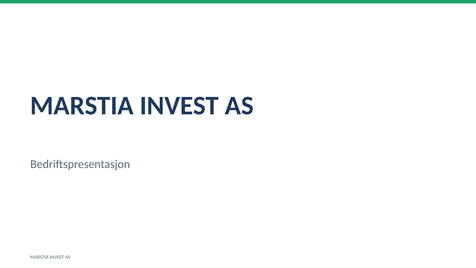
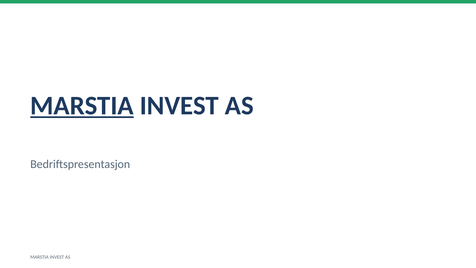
MARSTIA at (82, 106) underline: none -> present
